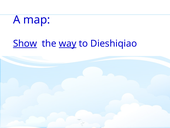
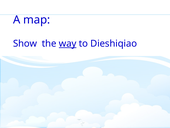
Show underline: present -> none
